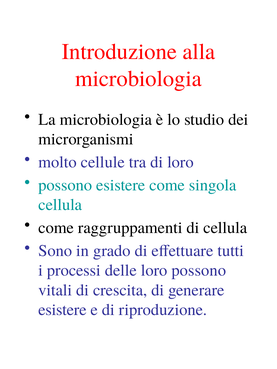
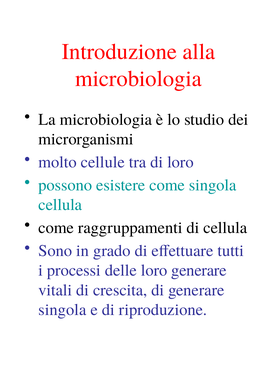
loro possono: possono -> generare
esistere at (62, 310): esistere -> singola
